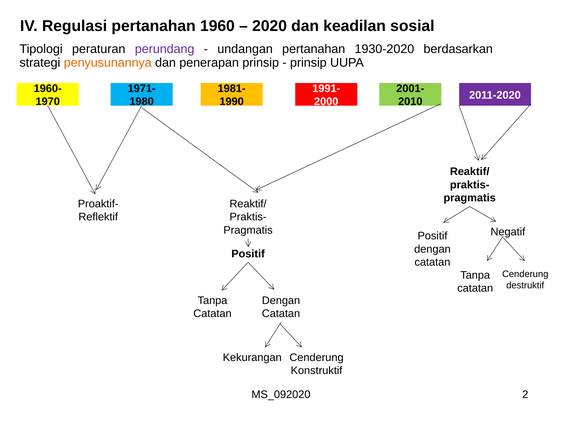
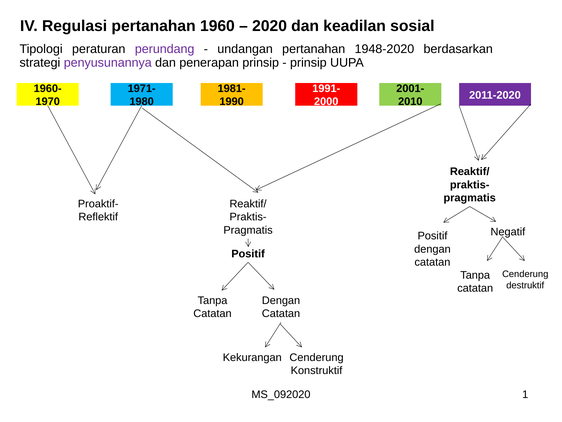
1930-2020: 1930-2020 -> 1948-2020
penyusunannya colour: orange -> purple
2: 2 -> 1
